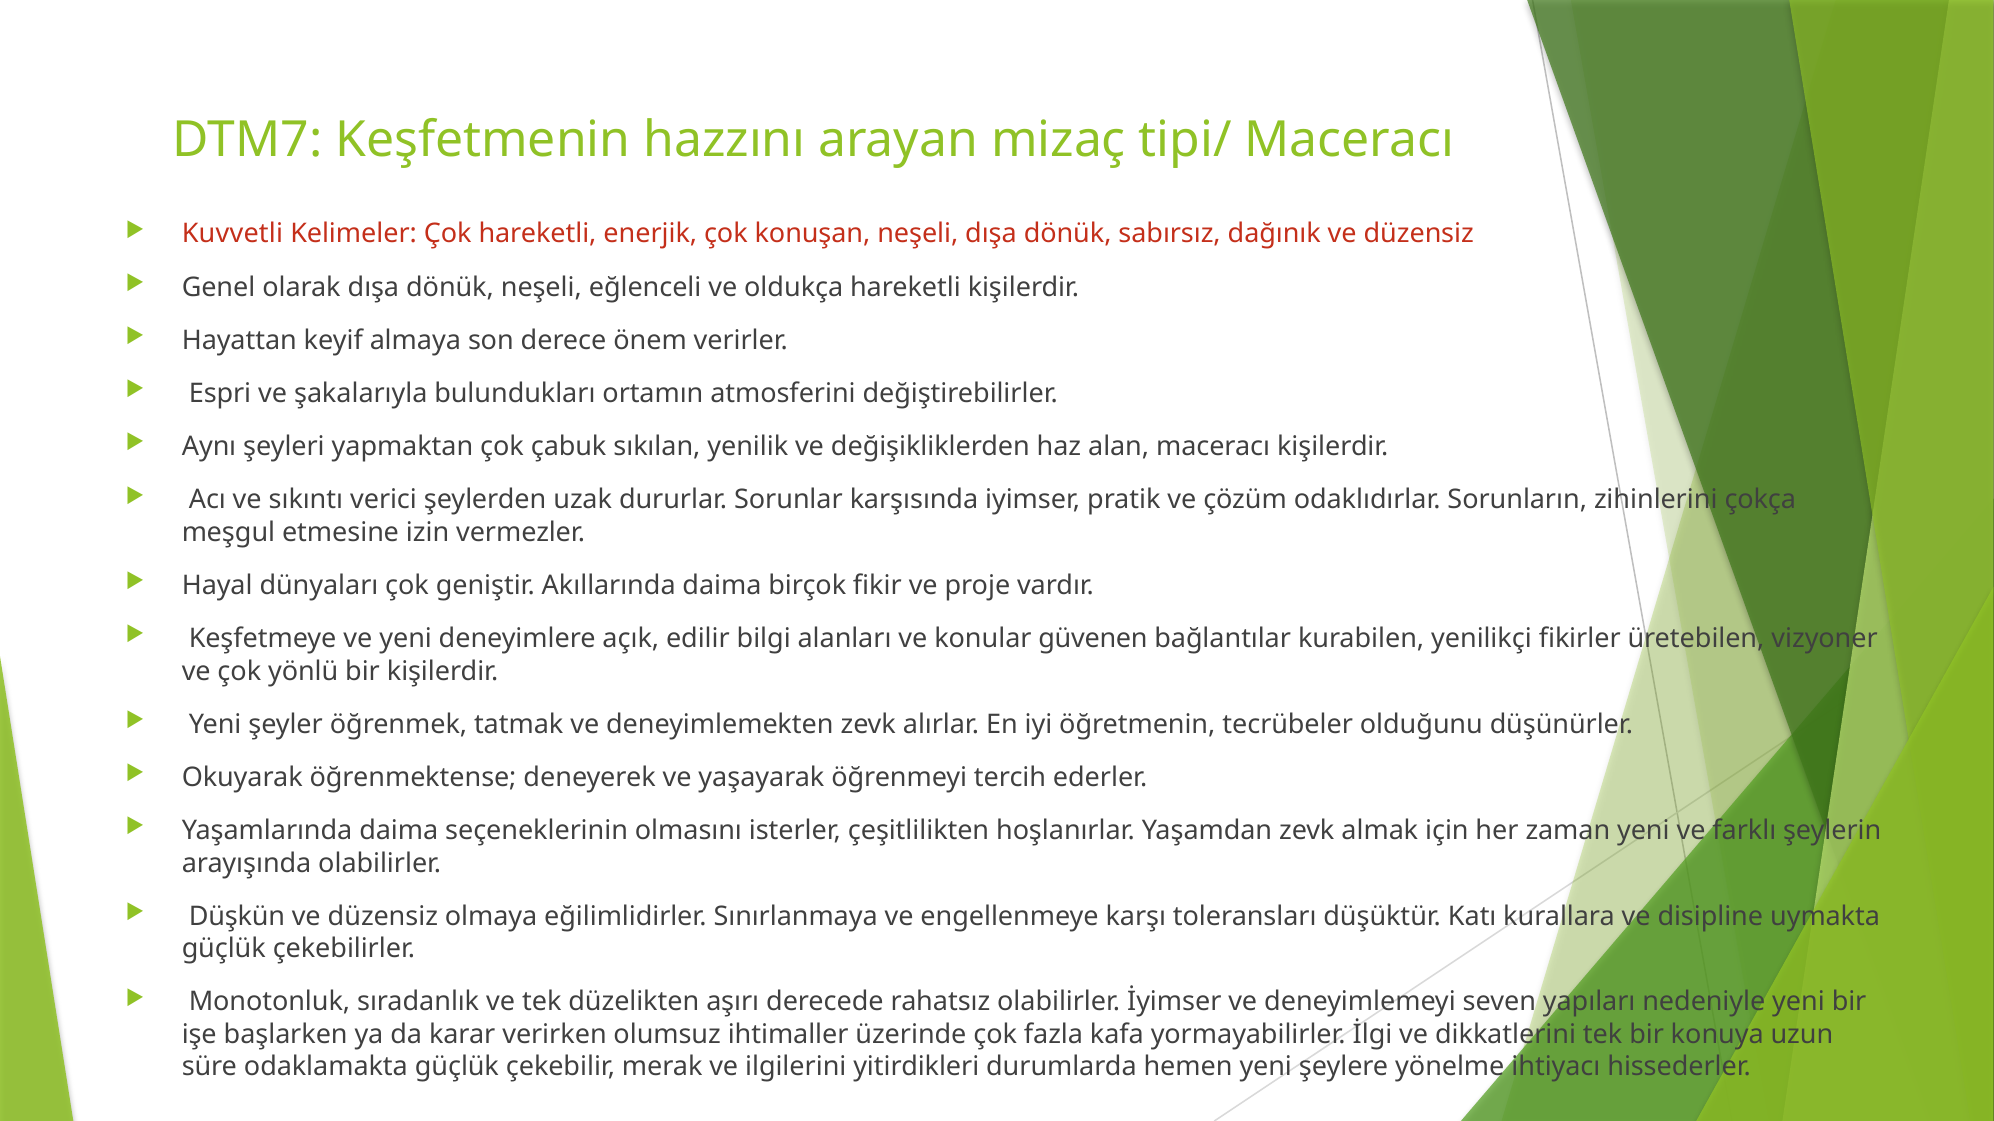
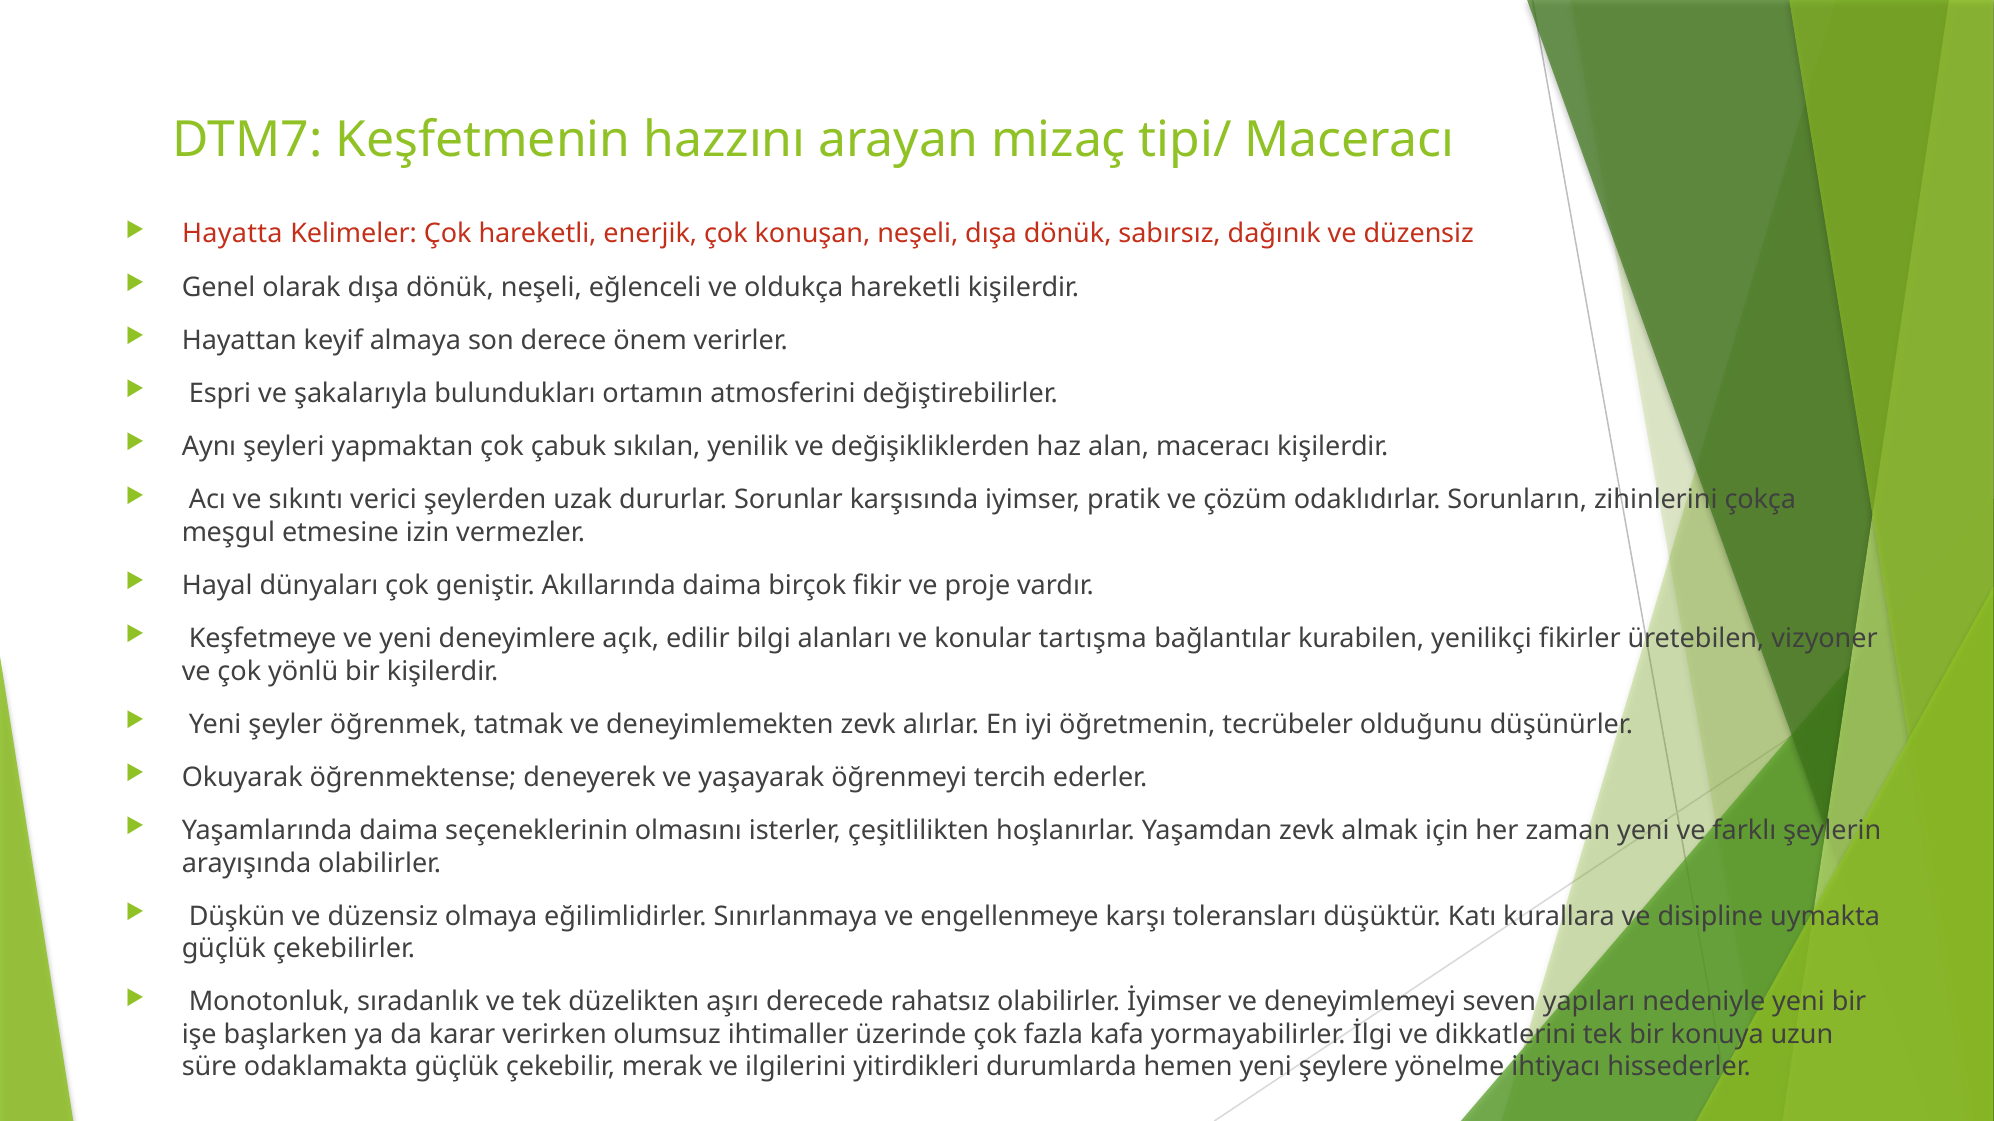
Kuvvetli: Kuvvetli -> Hayatta
güvenen: güvenen -> tartışma
